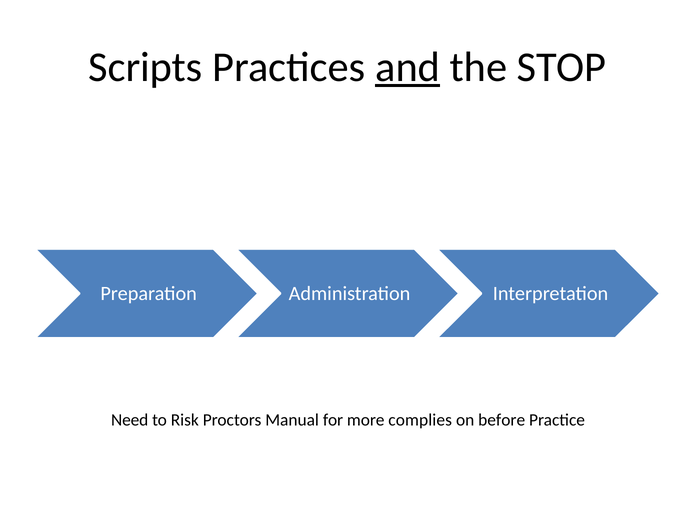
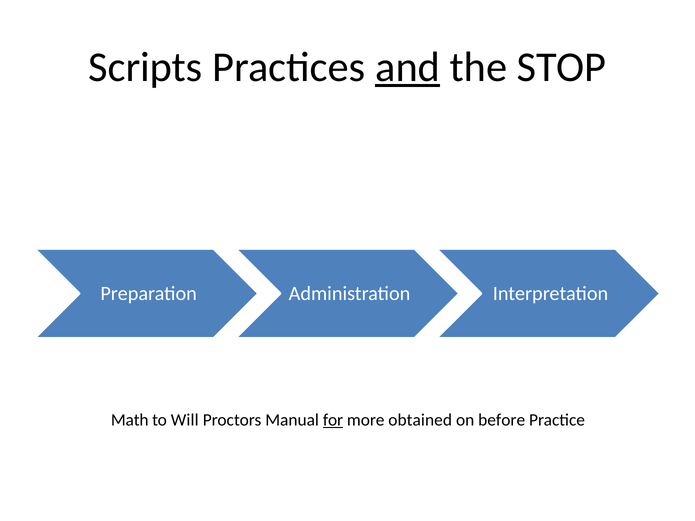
Need: Need -> Math
Risk: Risk -> Will
for underline: none -> present
complies: complies -> obtained
